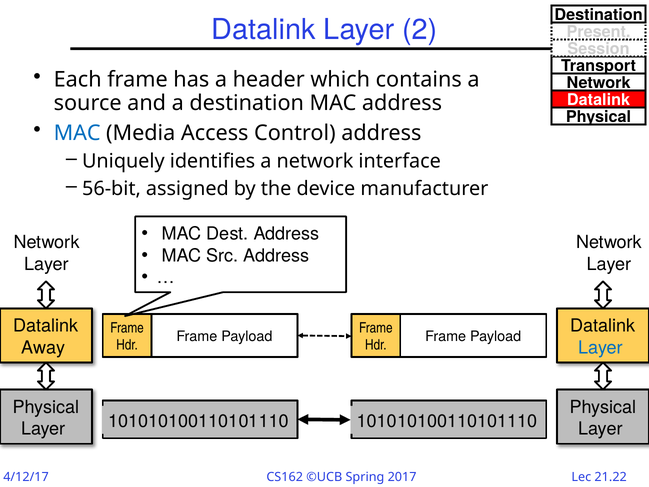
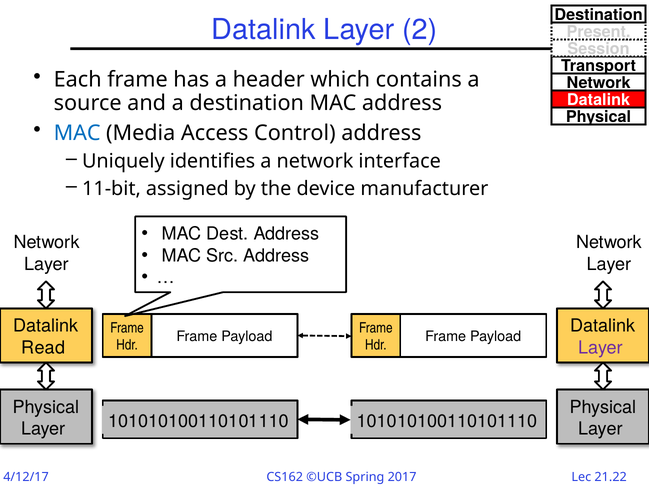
56-bit: 56-bit -> 11-bit
Away: Away -> Read
Layer at (601, 347) colour: blue -> purple
